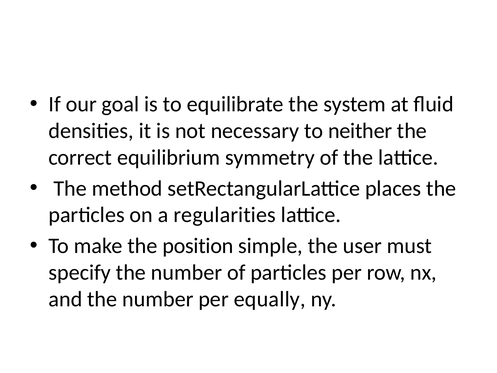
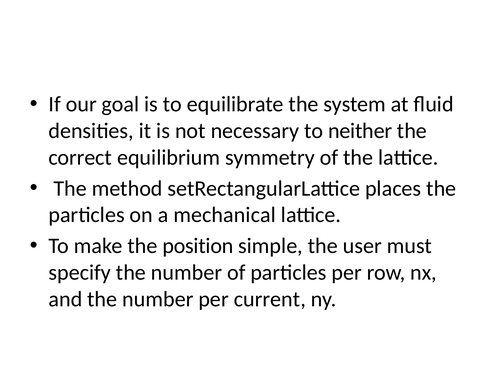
regularities: regularities -> mechanical
equally: equally -> current
